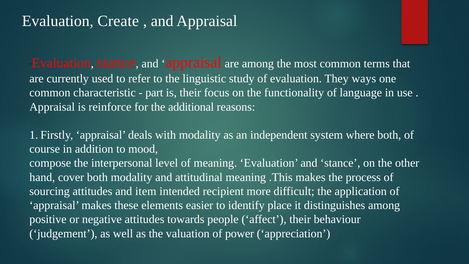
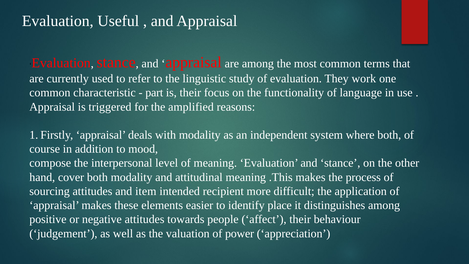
Create: Create -> Useful
ways: ways -> work
reinforce: reinforce -> triggered
additional: additional -> amplified
